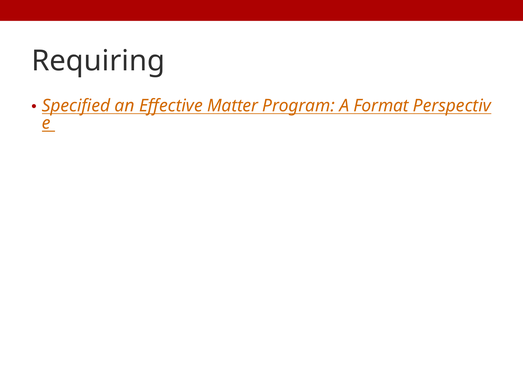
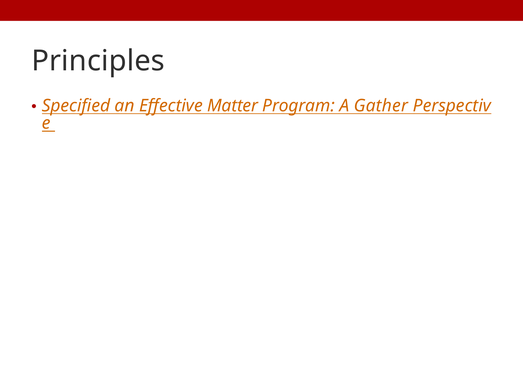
Requiring: Requiring -> Principles
Format: Format -> Gather
